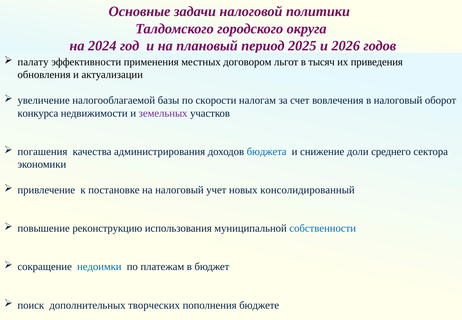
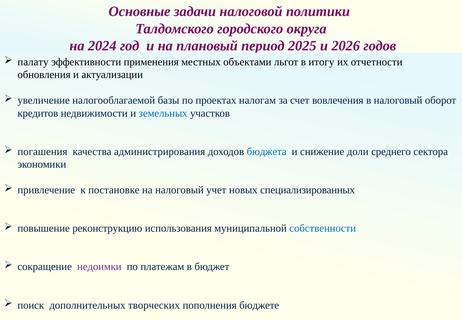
договором: договором -> объектами
тысяч: тысяч -> итогу
приведения: приведения -> отчетности
скорости: скорости -> проектах
конкурса: конкурса -> кредитов
земельных colour: purple -> blue
консолидированный: консолидированный -> специализированных
недоимки colour: blue -> purple
